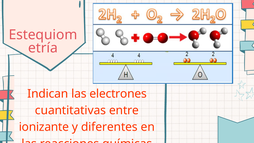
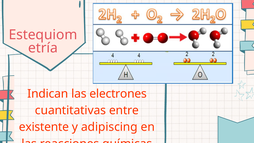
ionizante: ionizante -> existente
diferentes: diferentes -> adipiscing
